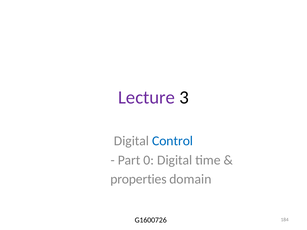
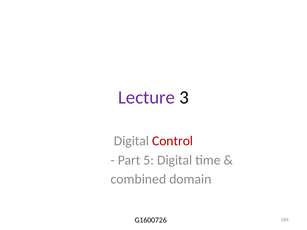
Control colour: blue -> red
0: 0 -> 5
properties: properties -> combined
